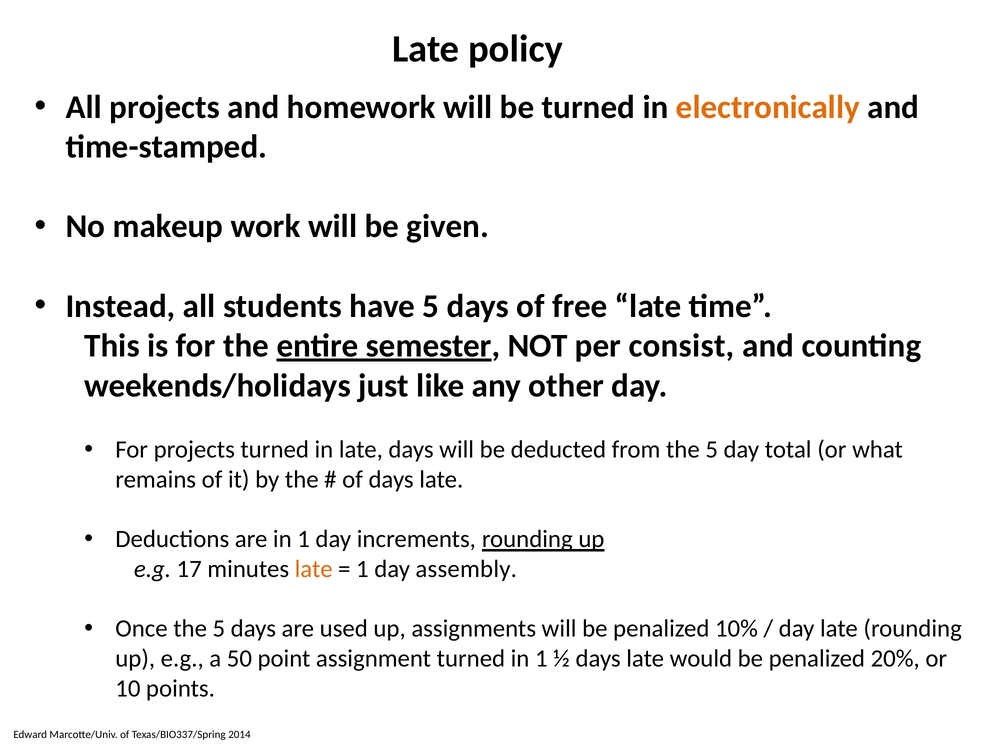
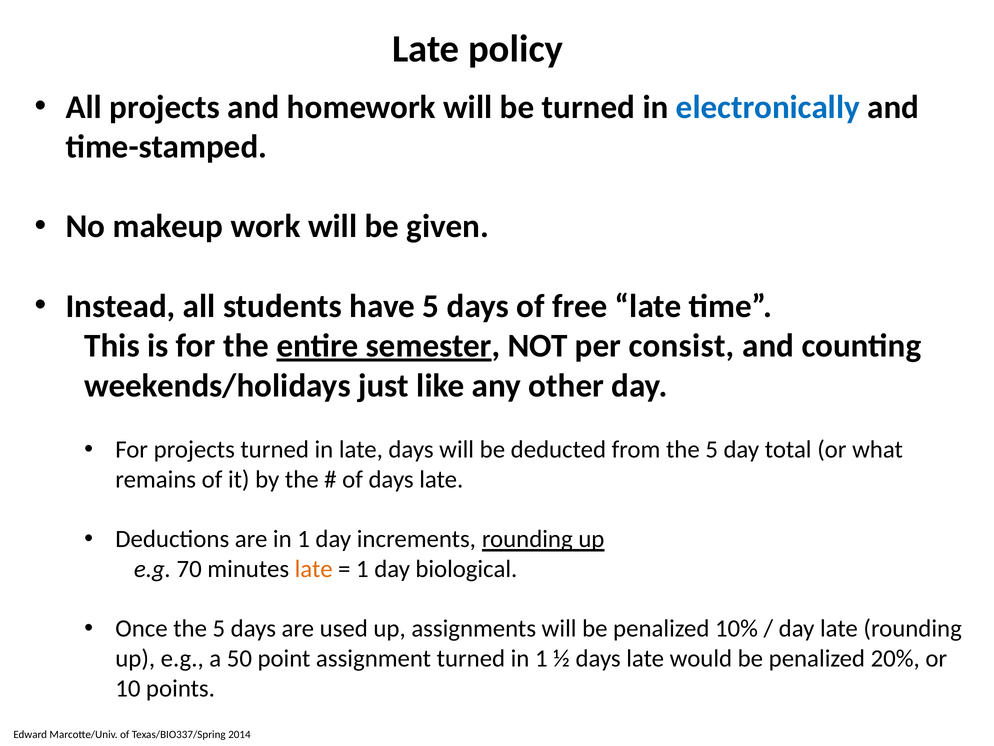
electronically colour: orange -> blue
17: 17 -> 70
assembly: assembly -> biological
